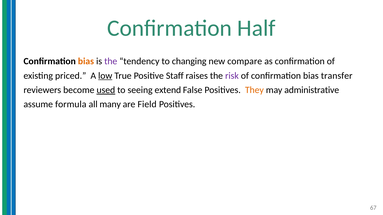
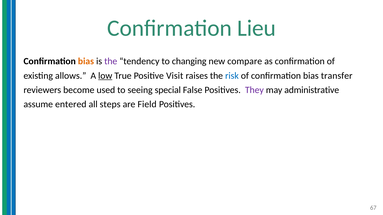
Half: Half -> Lieu
priced: priced -> allows
Staff: Staff -> Visit
risk colour: purple -> blue
used underline: present -> none
extend: extend -> special
They colour: orange -> purple
formula: formula -> entered
many: many -> steps
